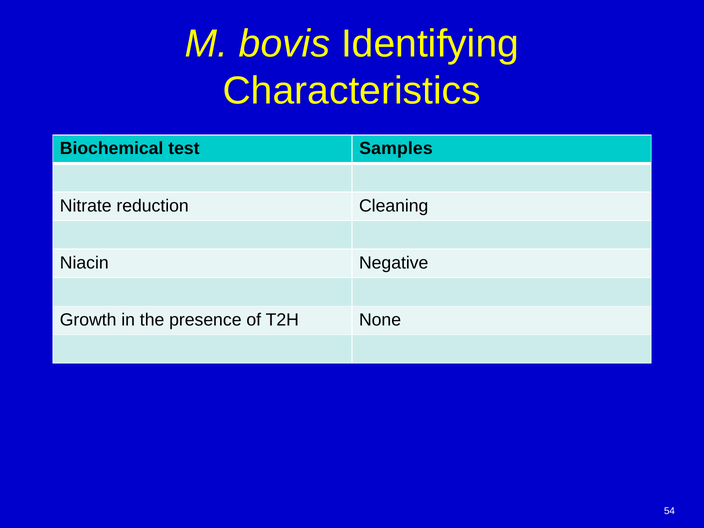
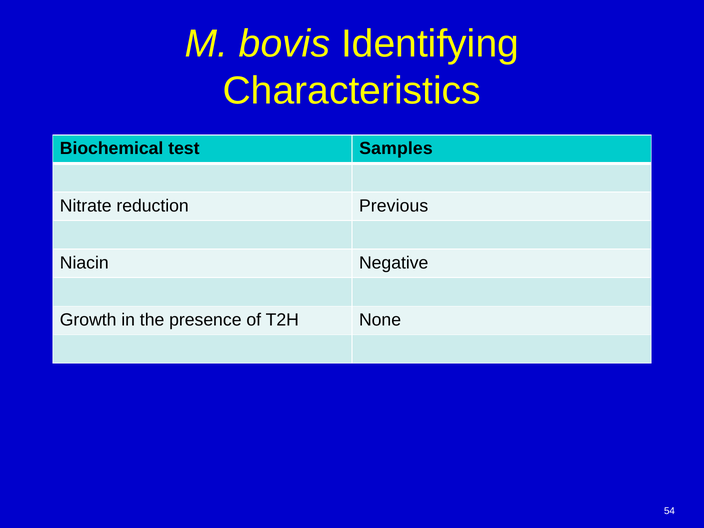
Cleaning: Cleaning -> Previous
